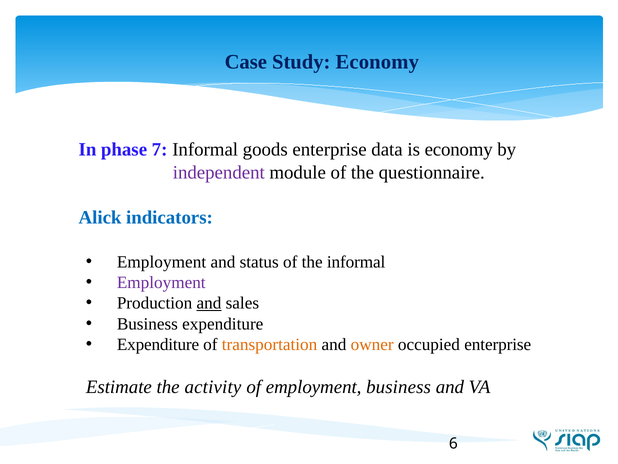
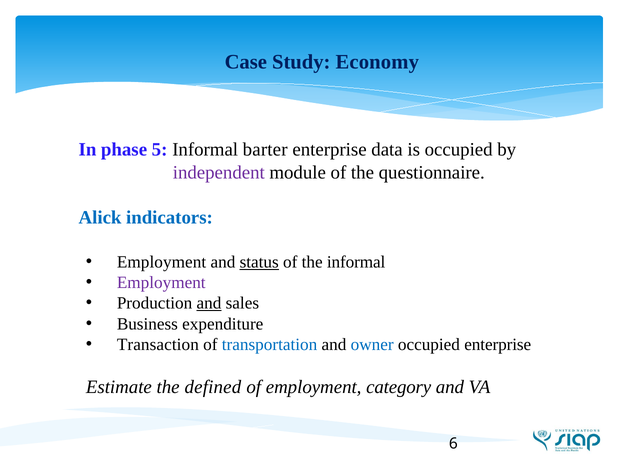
7: 7 -> 5
goods: goods -> barter
is economy: economy -> occupied
status underline: none -> present
Expenditure at (158, 344): Expenditure -> Transaction
transportation colour: orange -> blue
owner colour: orange -> blue
activity: activity -> defined
employment business: business -> category
